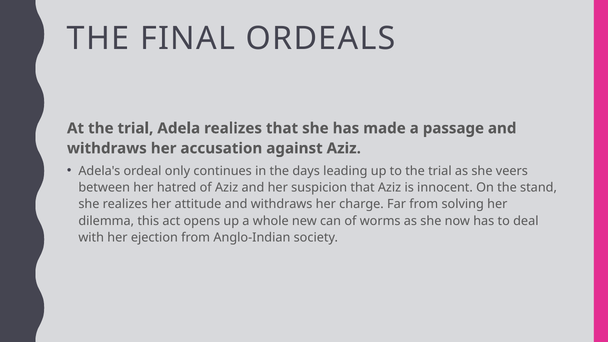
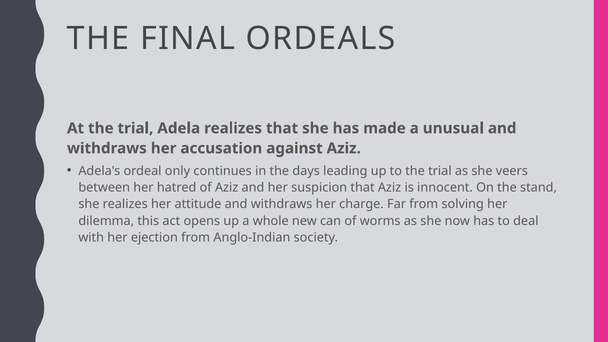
passage: passage -> unusual
